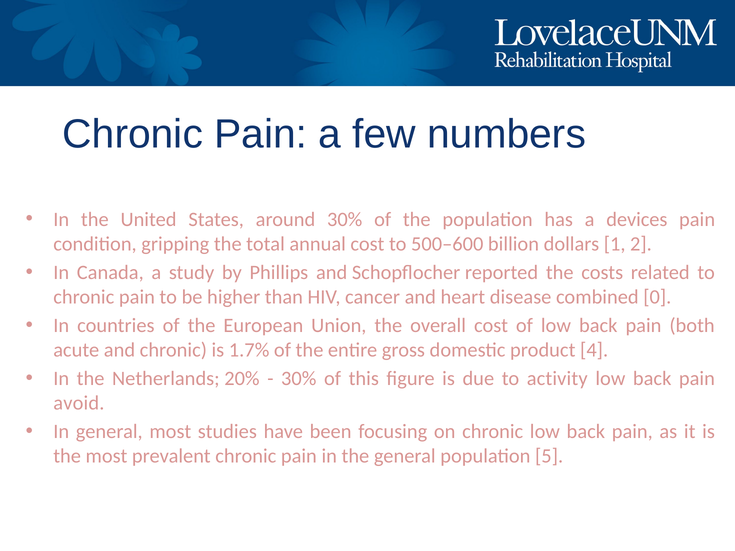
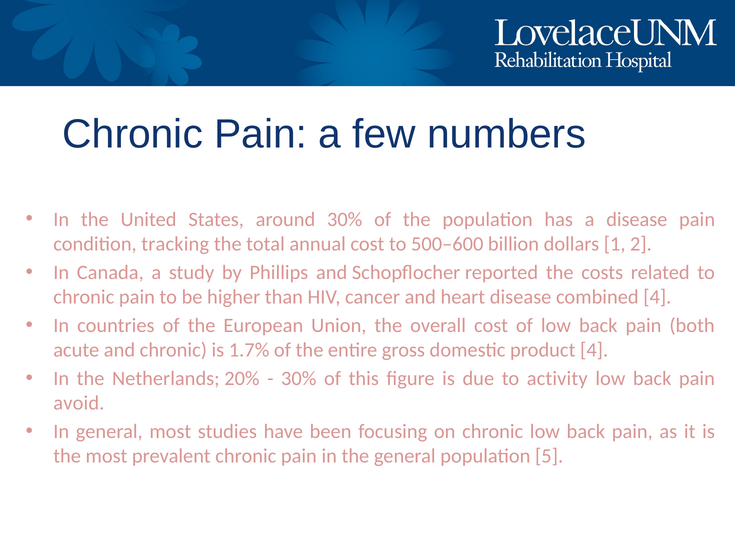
a devices: devices -> disease
gripping: gripping -> tracking
combined 0: 0 -> 4
